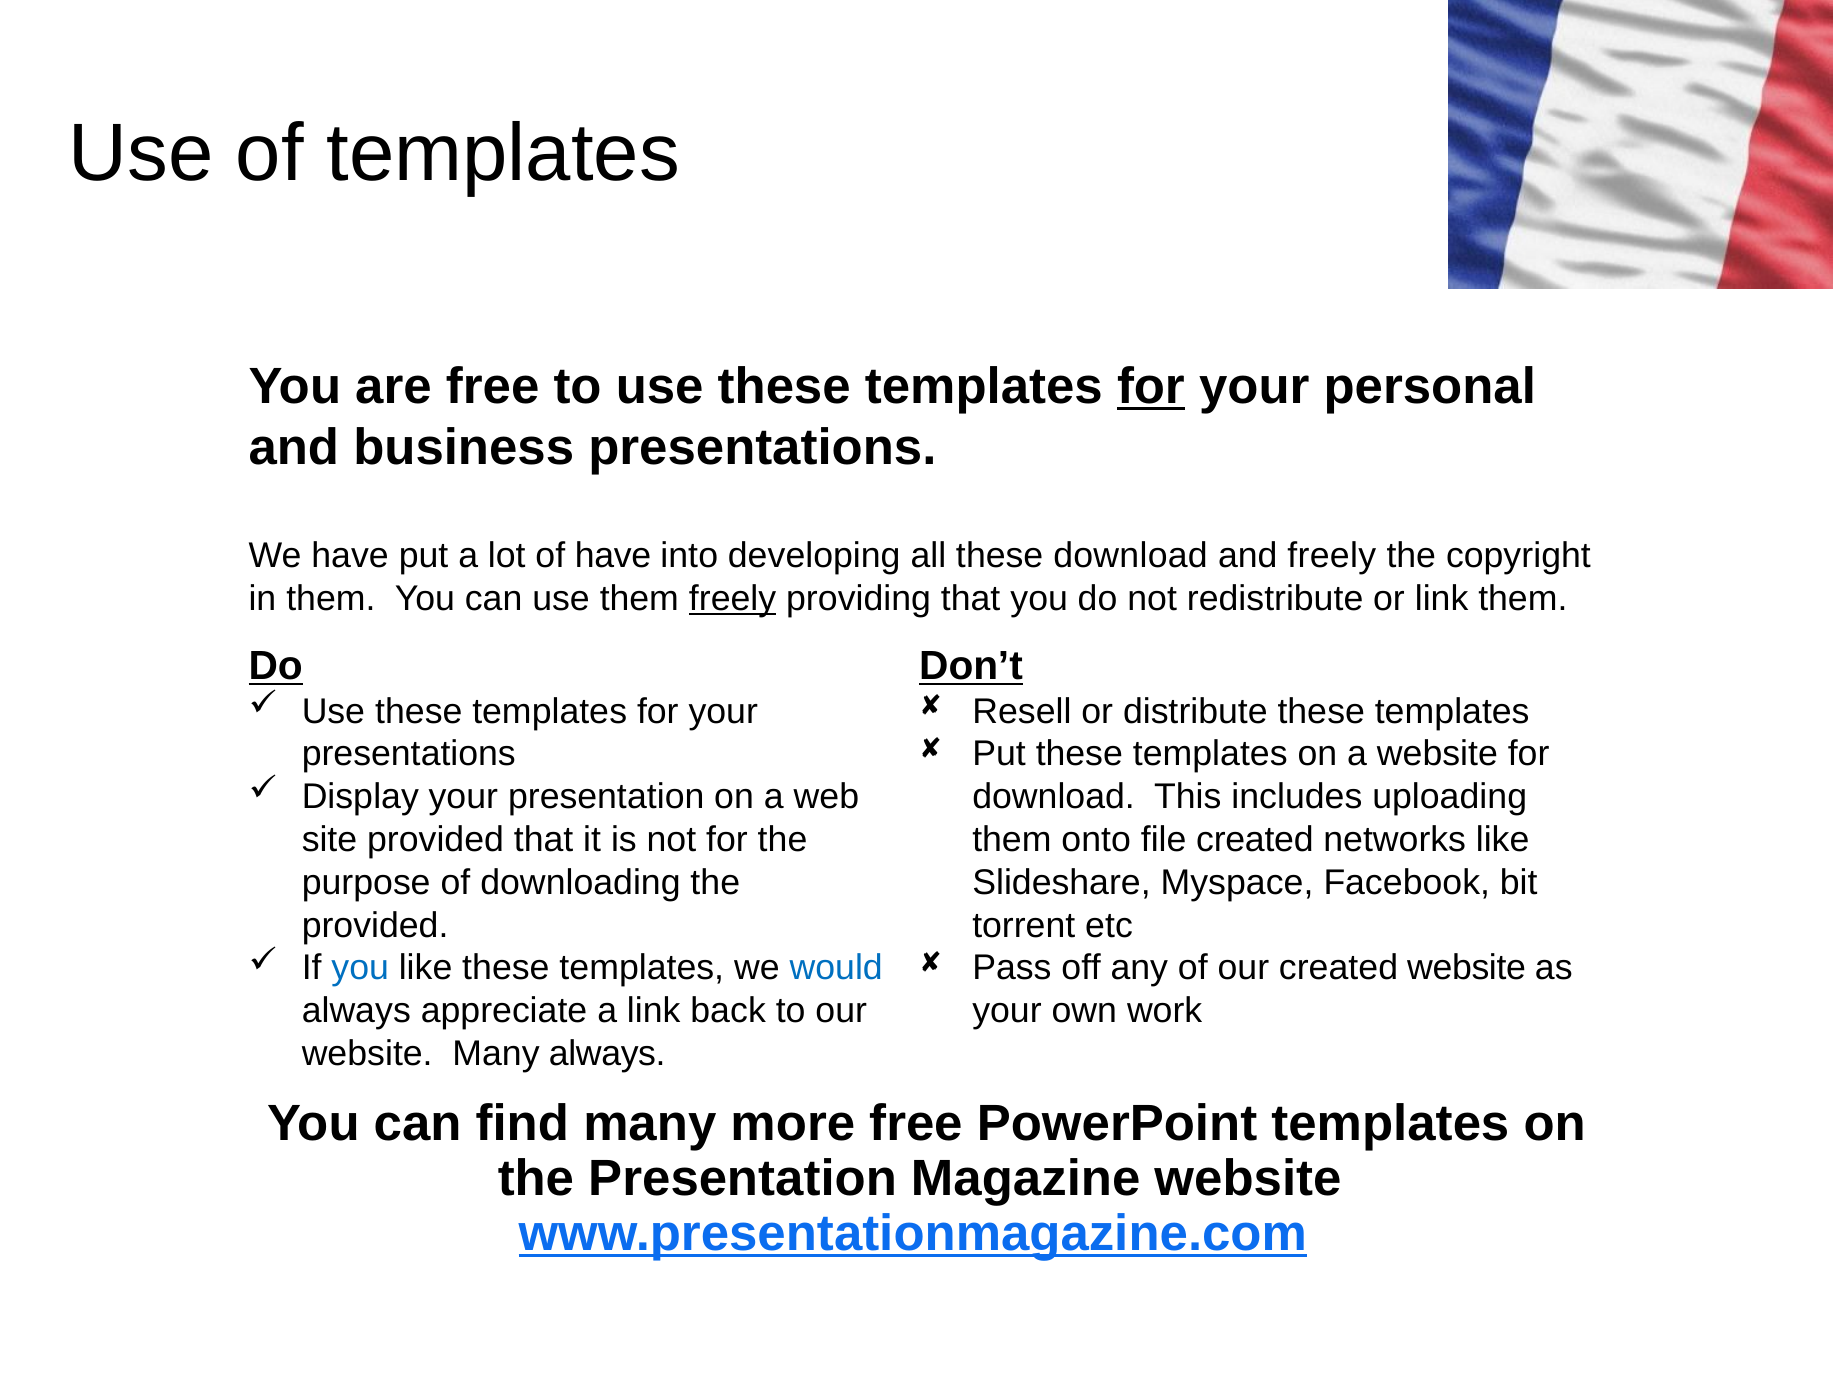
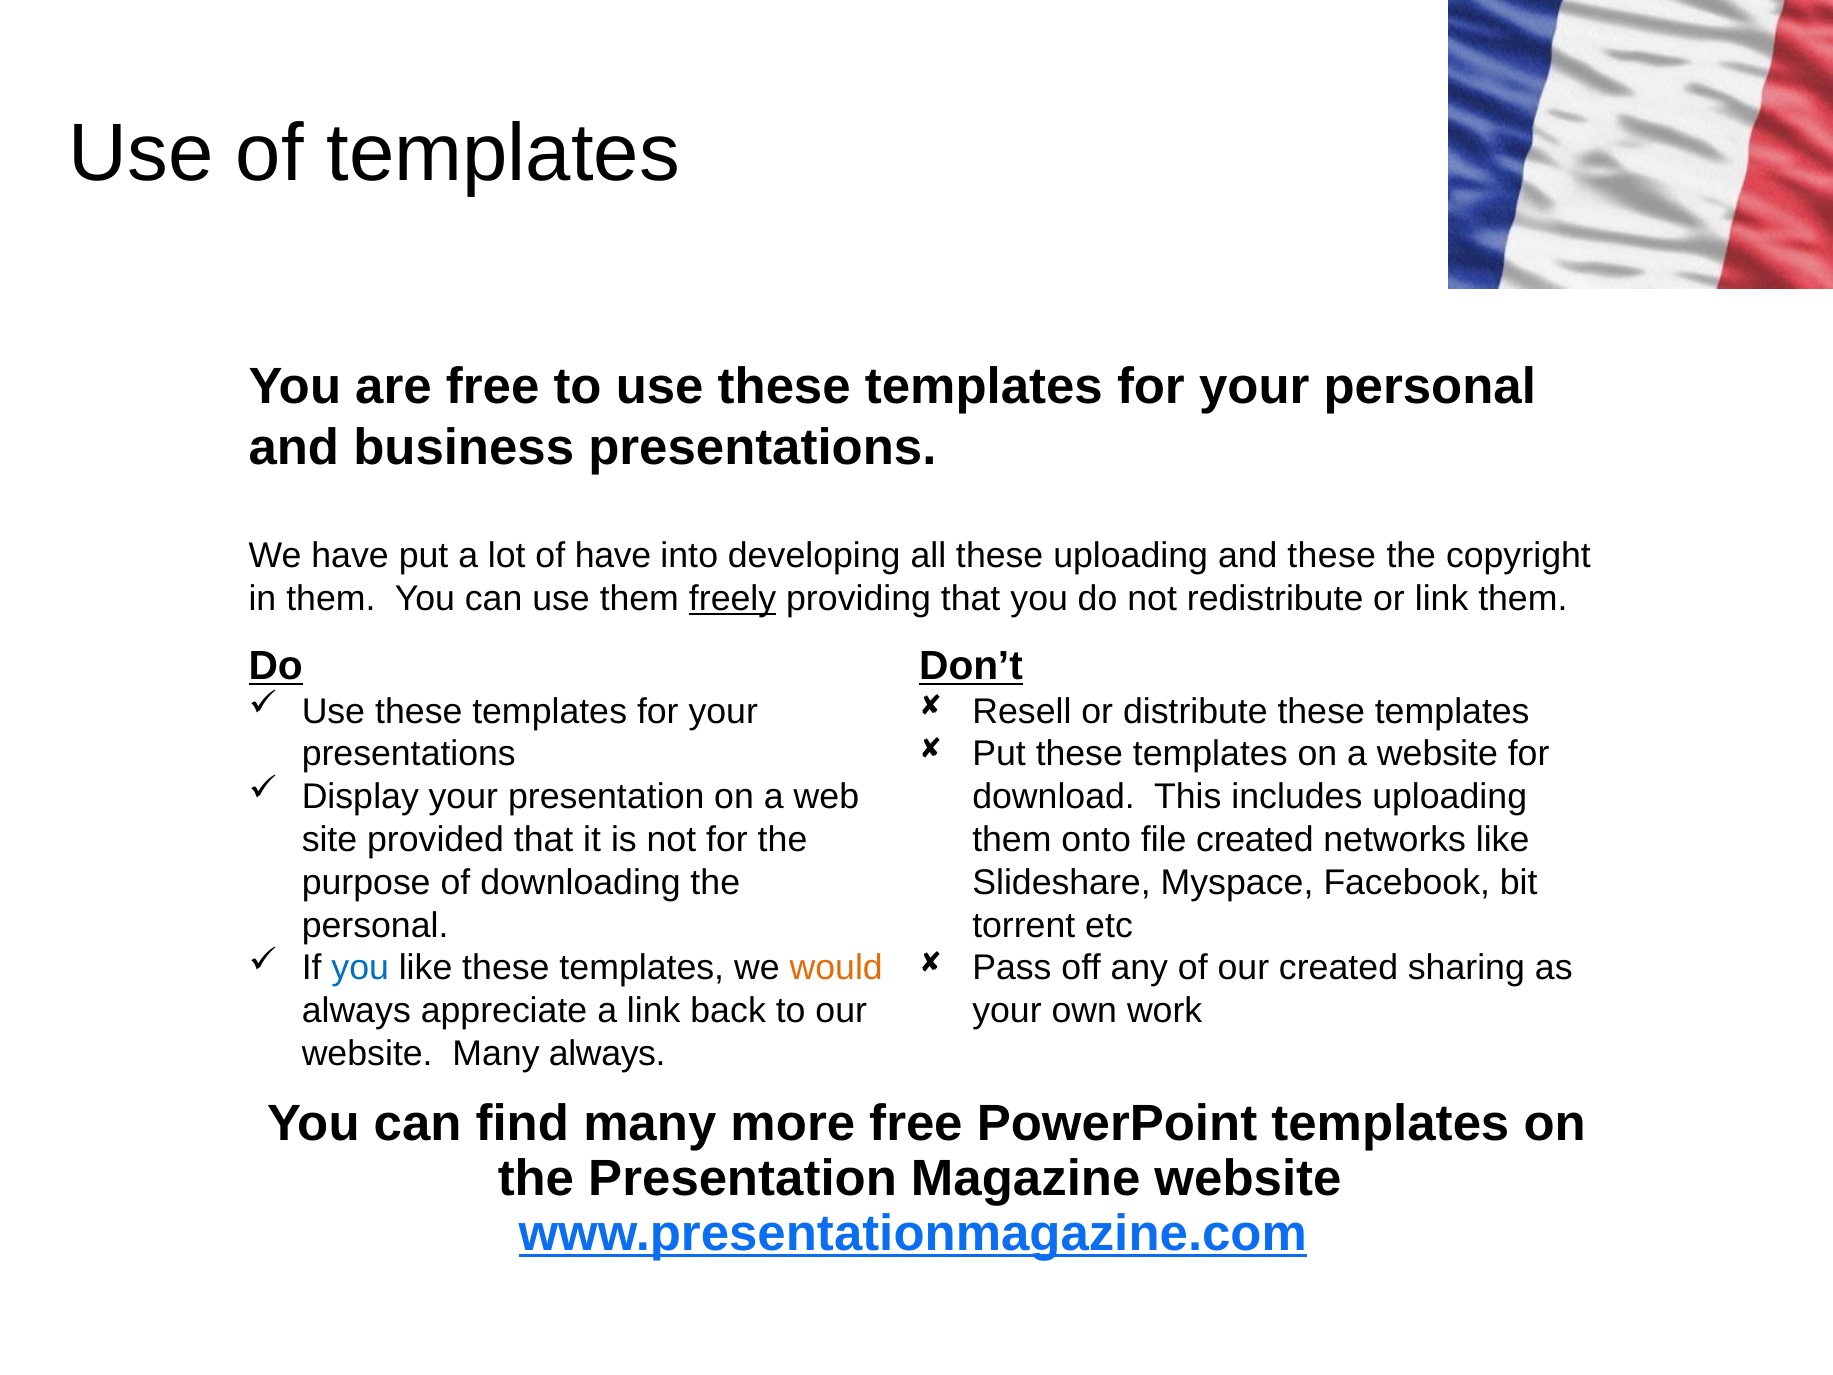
for at (1151, 386) underline: present -> none
these download: download -> uploading
and freely: freely -> these
provided at (375, 925): provided -> personal
would colour: blue -> orange
created website: website -> sharing
